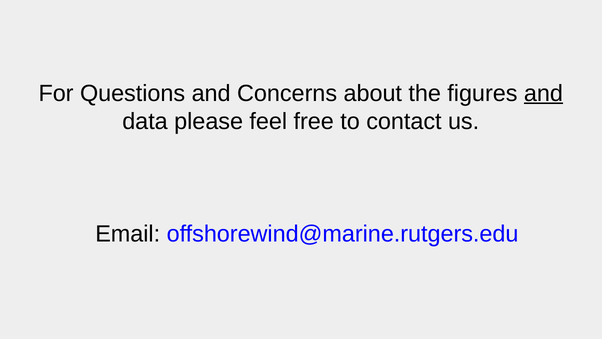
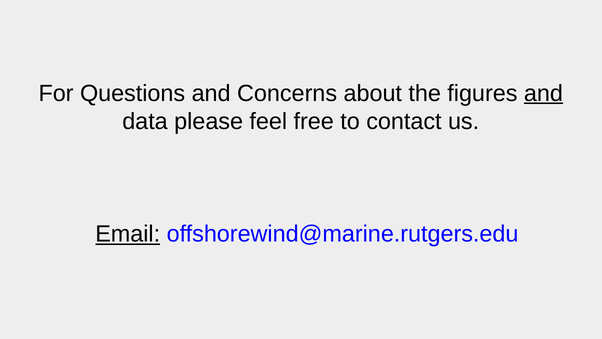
Email underline: none -> present
